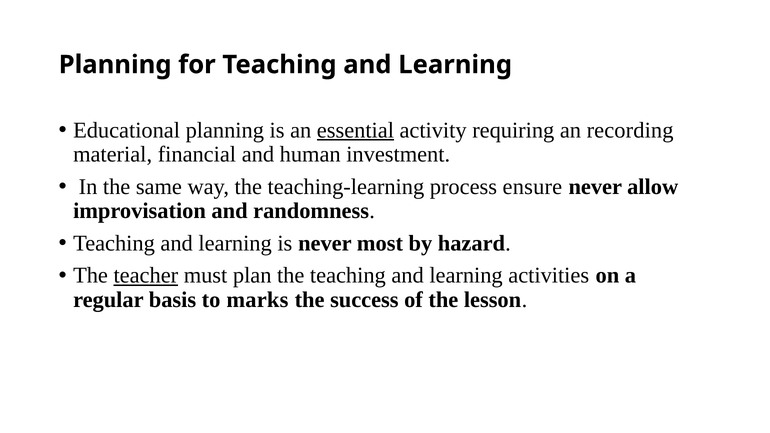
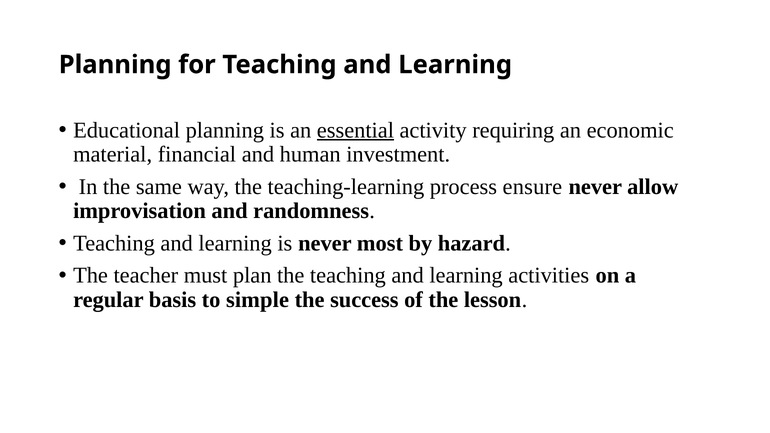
recording: recording -> economic
teacher underline: present -> none
marks: marks -> simple
